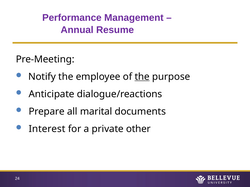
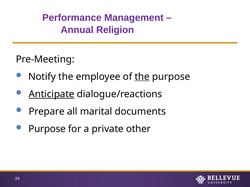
Resume: Resume -> Religion
Anticipate underline: none -> present
Interest at (47, 129): Interest -> Purpose
